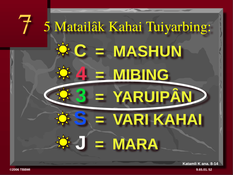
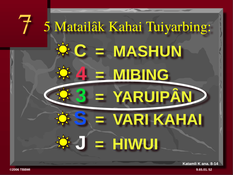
MARA: MARA -> HIWUI
